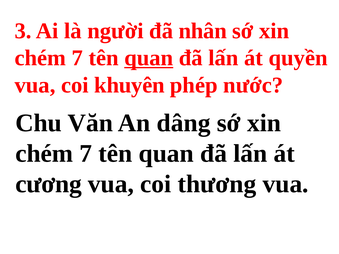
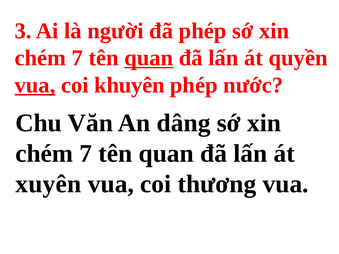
đã nhân: nhân -> phép
vua at (35, 85) underline: none -> present
cương: cương -> xuyên
